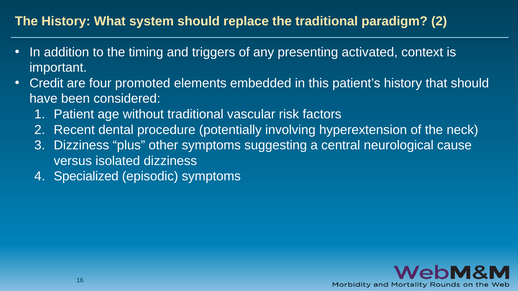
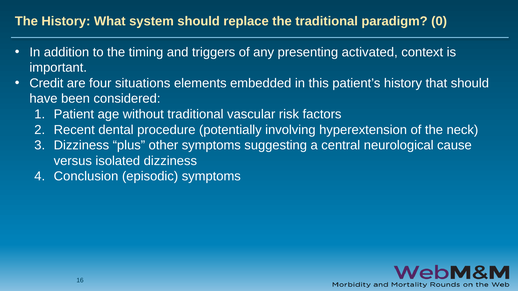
paradigm 2: 2 -> 0
promoted: promoted -> situations
Specialized: Specialized -> Conclusion
